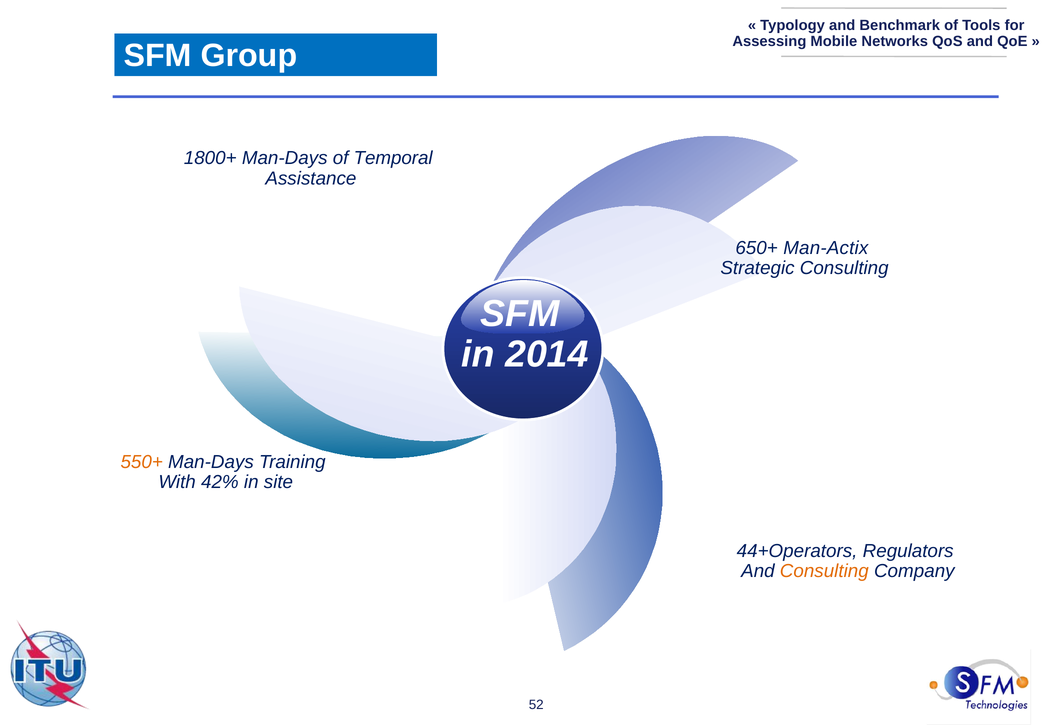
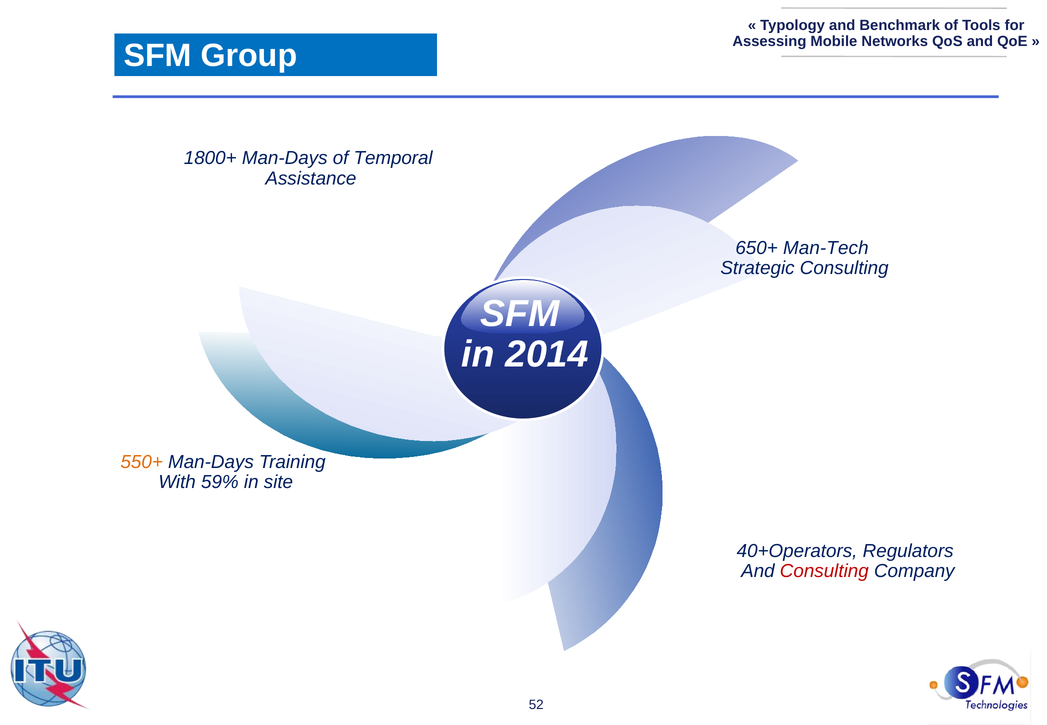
Man-Actix: Man-Actix -> Man-Tech
42%: 42% -> 59%
44+Operators: 44+Operators -> 40+Operators
Consulting at (824, 571) colour: orange -> red
